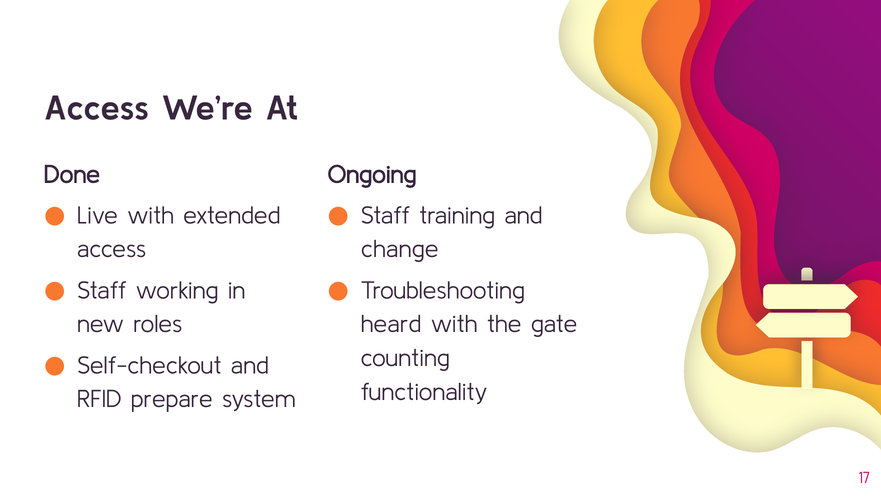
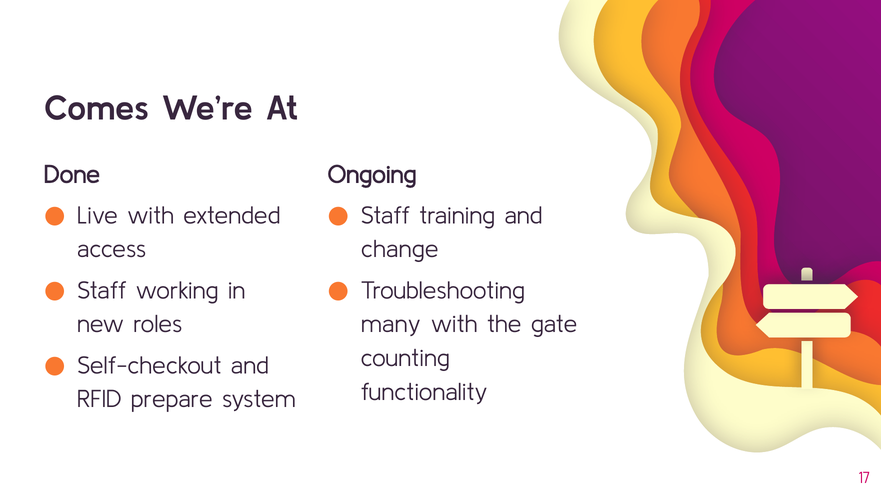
Access at (97, 108): Access -> Comes
heard: heard -> many
